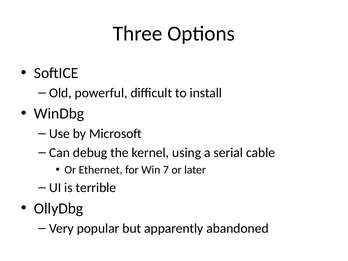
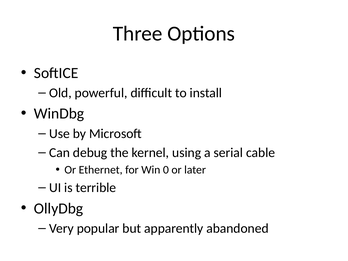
7: 7 -> 0
